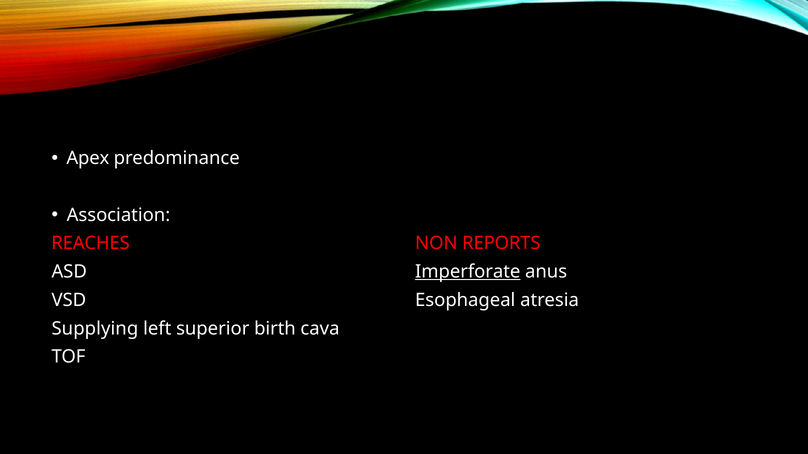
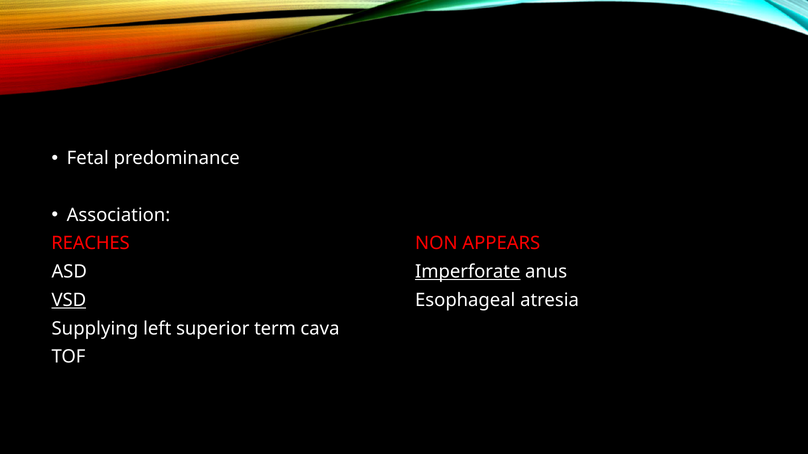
Apex: Apex -> Fetal
REPORTS: REPORTS -> APPEARS
VSD underline: none -> present
birth: birth -> term
